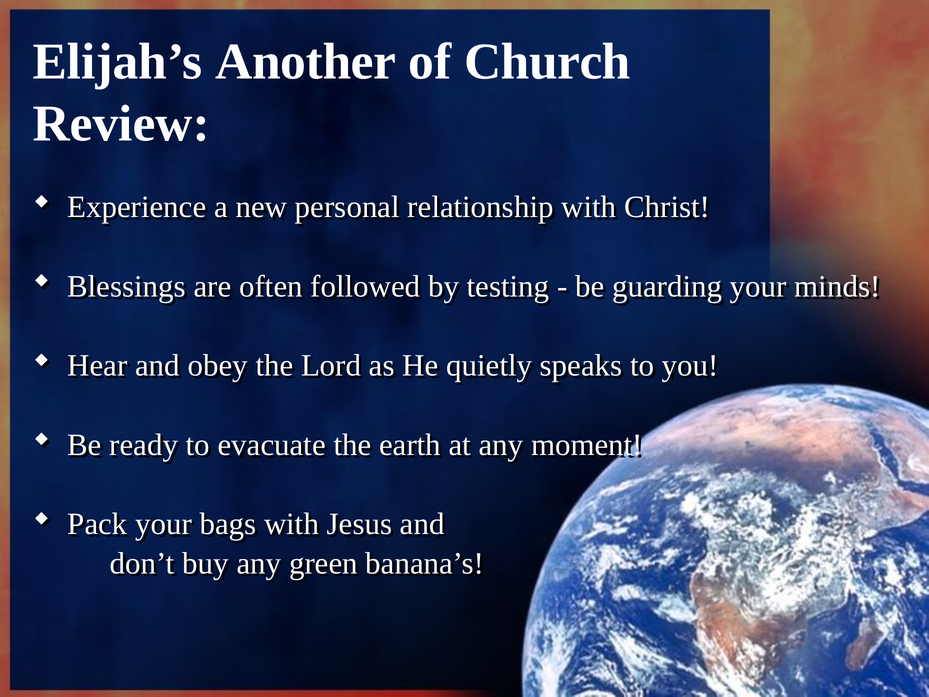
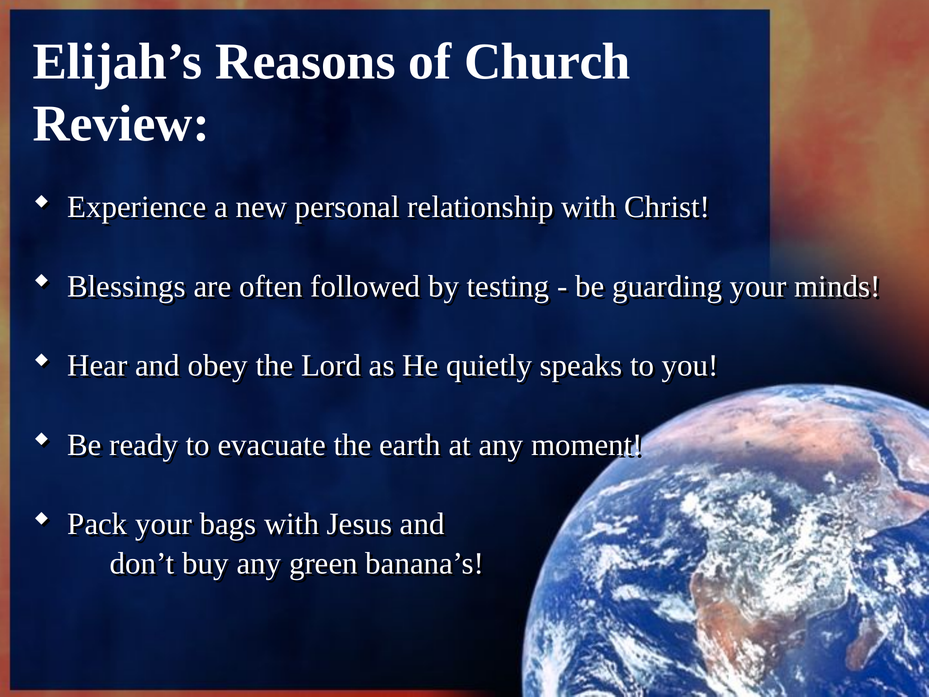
Another: Another -> Reasons
